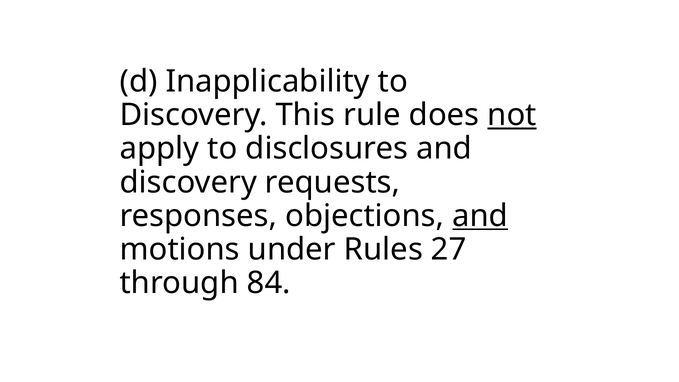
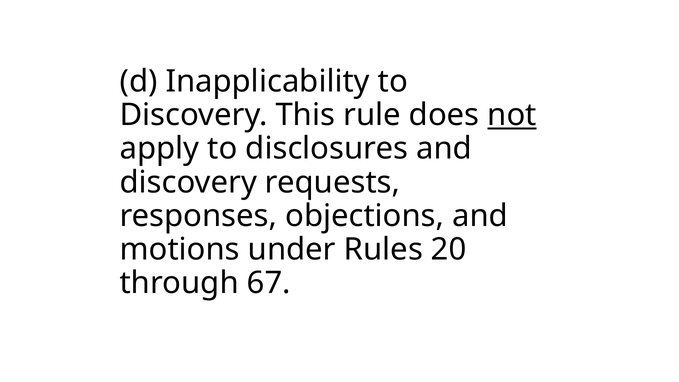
and at (480, 216) underline: present -> none
27: 27 -> 20
84: 84 -> 67
